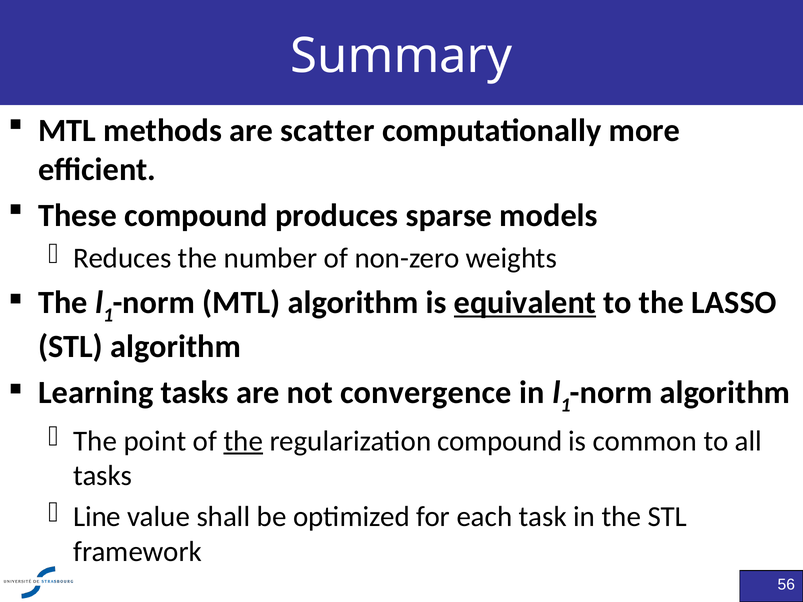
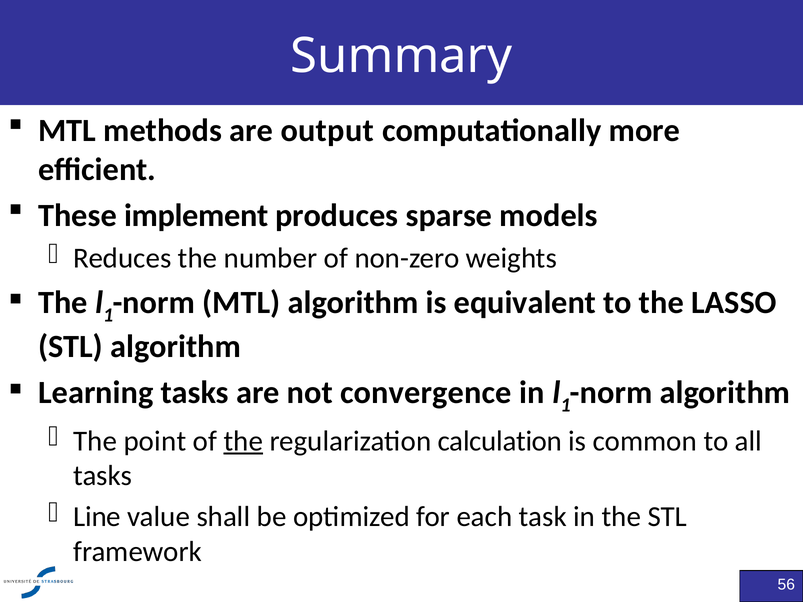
scatter: scatter -> output
These compound: compound -> implement
equivalent underline: present -> none
regularization compound: compound -> calculation
